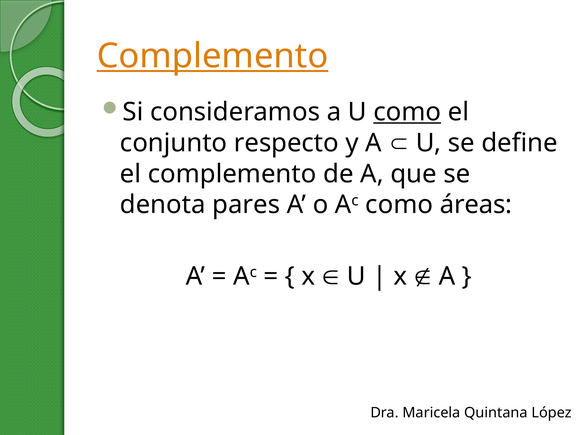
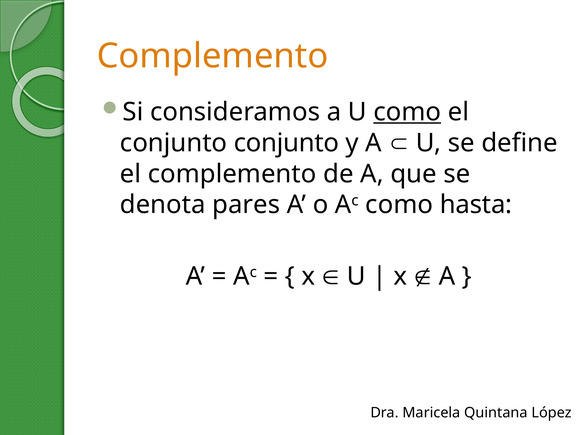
Complemento at (213, 56) underline: present -> none
conjunto respecto: respecto -> conjunto
áreas: áreas -> hasta
